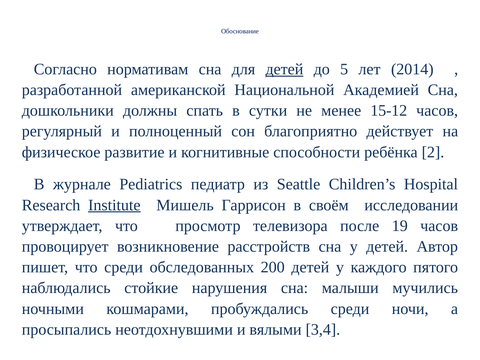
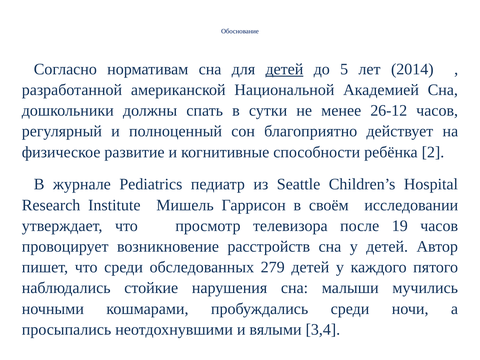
15-12: 15-12 -> 26-12
Institute underline: present -> none
200: 200 -> 279
